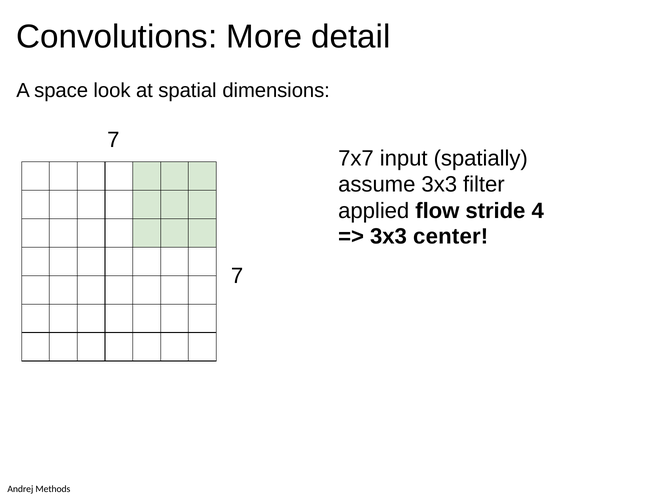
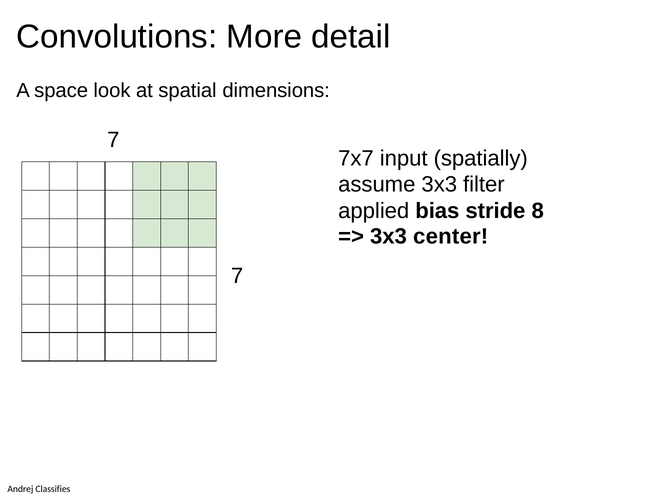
flow: flow -> bias
4: 4 -> 8
Methods: Methods -> Classifies
